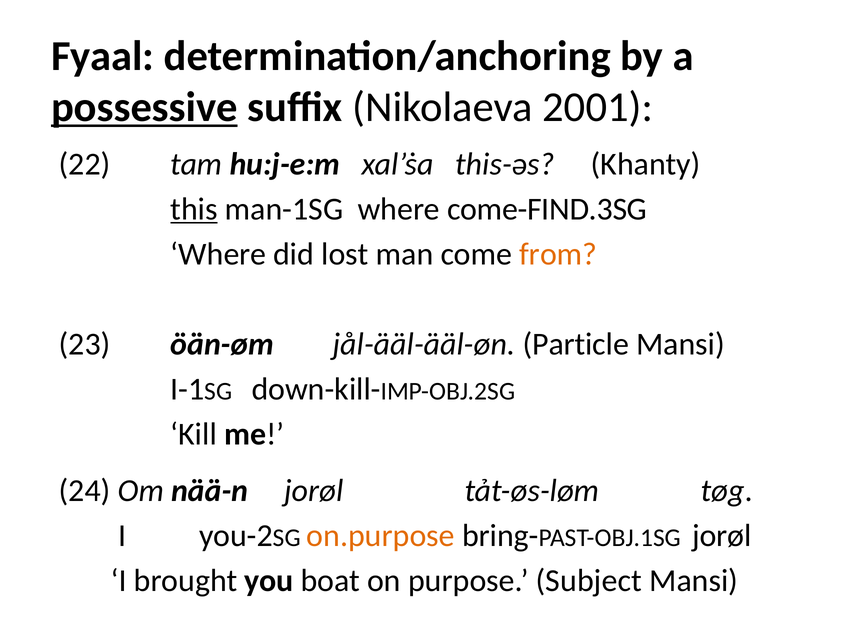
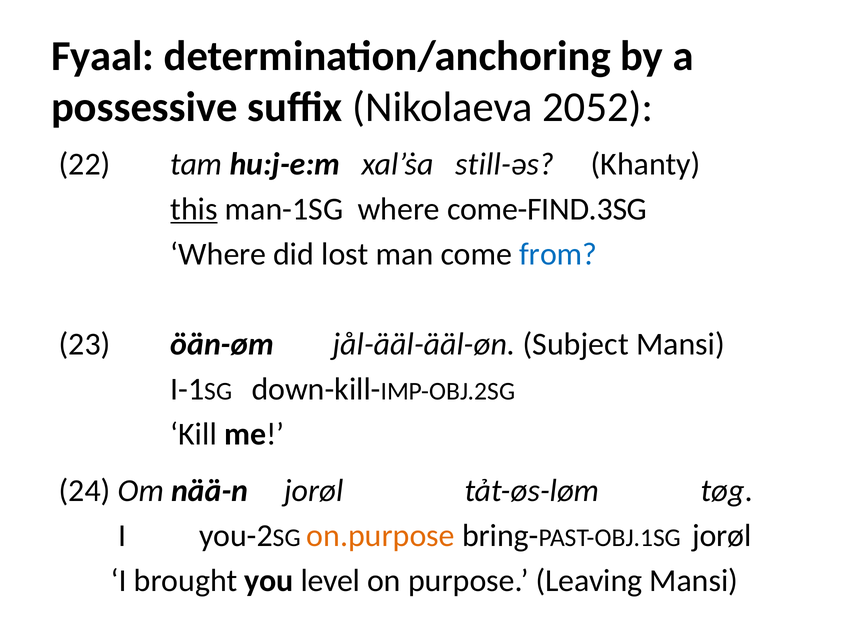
possessive underline: present -> none
2001: 2001 -> 2052
this-ǝs: this-ǝs -> still-ǝs
from colour: orange -> blue
Particle: Particle -> Subject
boat: boat -> level
Subject: Subject -> Leaving
